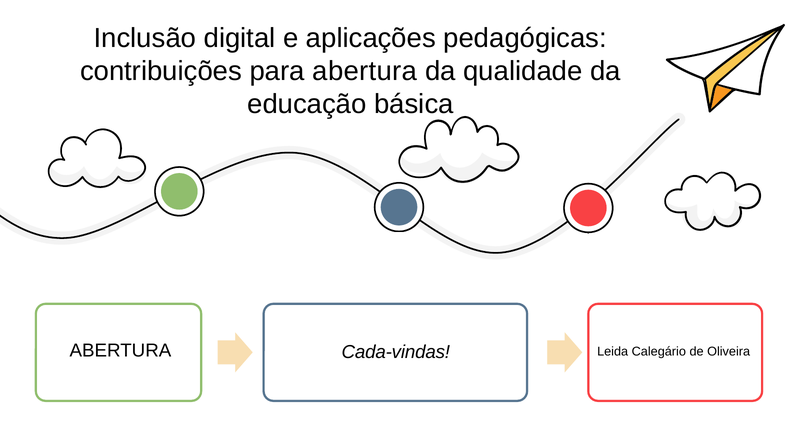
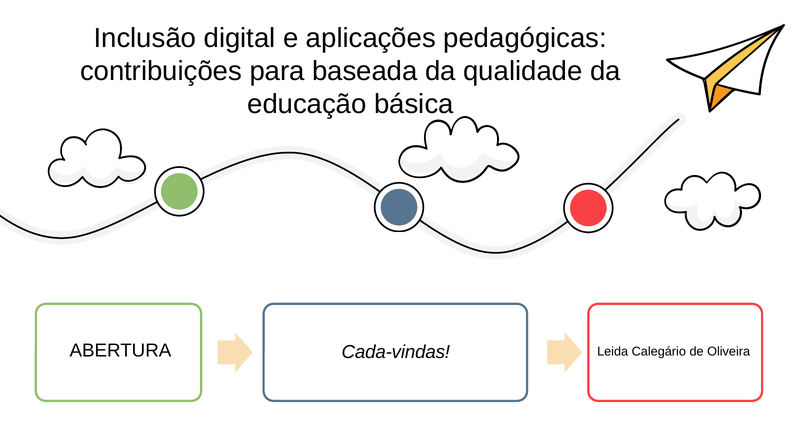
para abertura: abertura -> baseada
